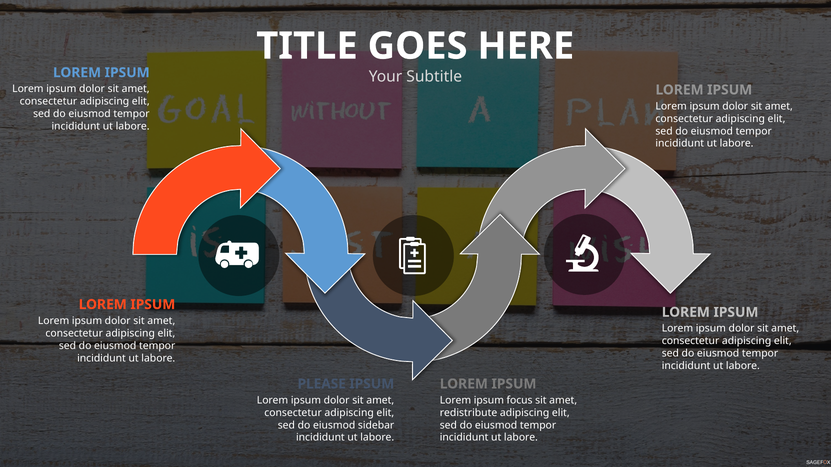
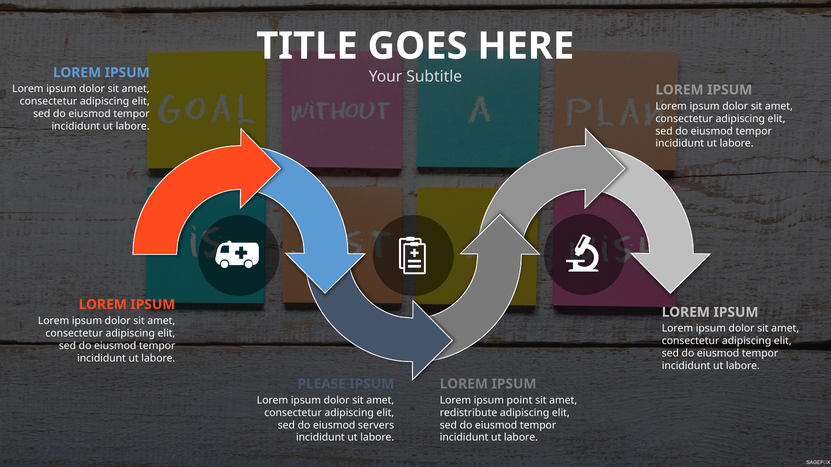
focus: focus -> point
sidebar: sidebar -> servers
